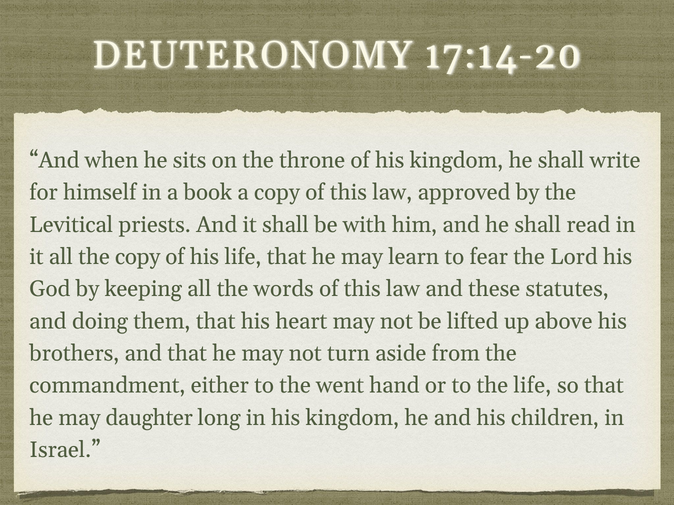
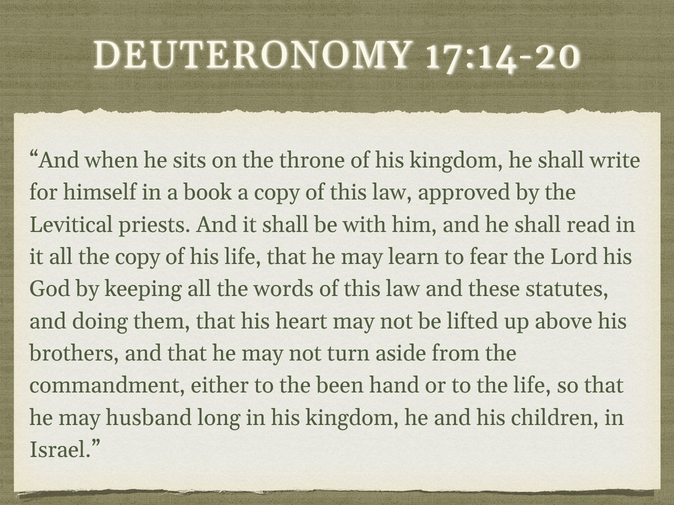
went: went -> been
daughter: daughter -> husband
